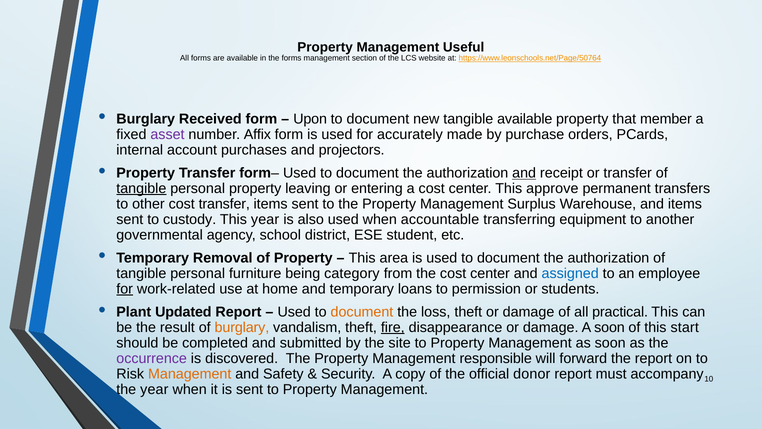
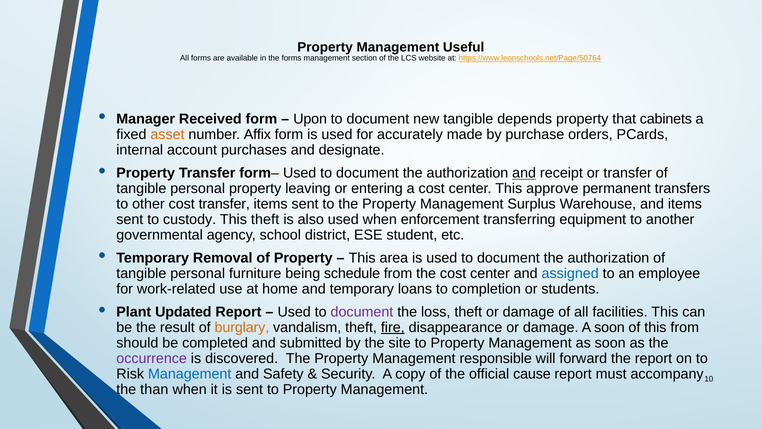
Burglary at (146, 119): Burglary -> Manager
tangible available: available -> depends
member: member -> cabinets
asset colour: purple -> orange
projectors: projectors -> designate
tangible at (141, 188) underline: present -> none
This year: year -> theft
accountable: accountable -> enforcement
category: category -> schedule
for at (125, 289) underline: present -> none
permission: permission -> completion
document at (362, 312) colour: orange -> purple
practical: practical -> facilities
this start: start -> from
Management at (190, 374) colour: orange -> blue
donor: donor -> cause
the year: year -> than
